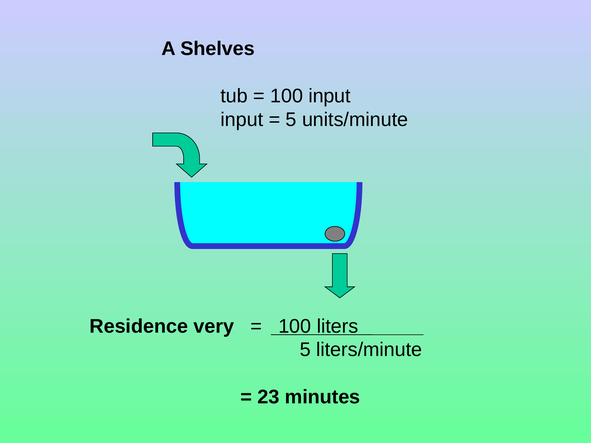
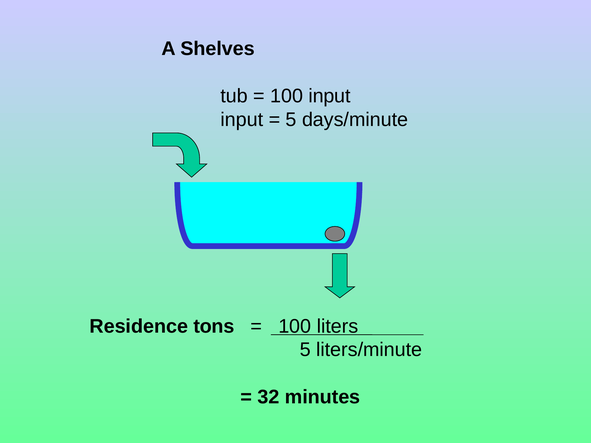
units/minute: units/minute -> days/minute
very: very -> tons
23: 23 -> 32
